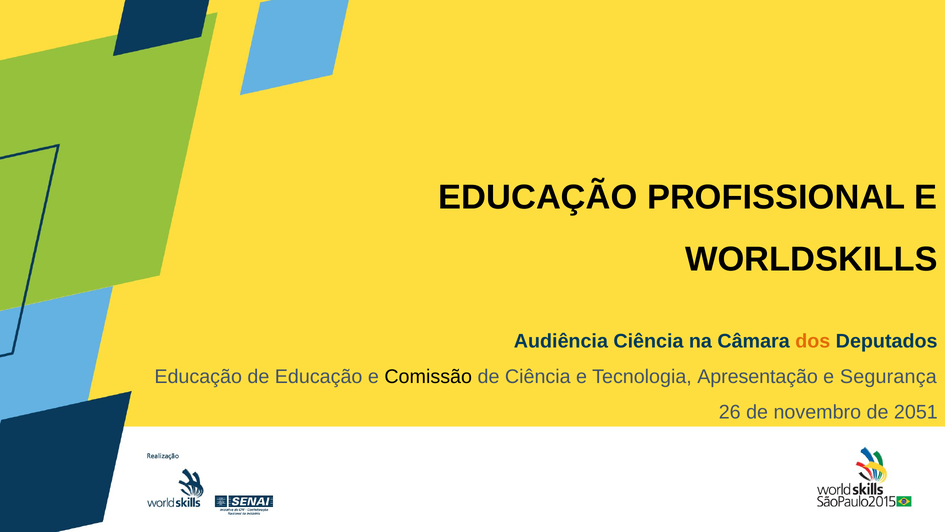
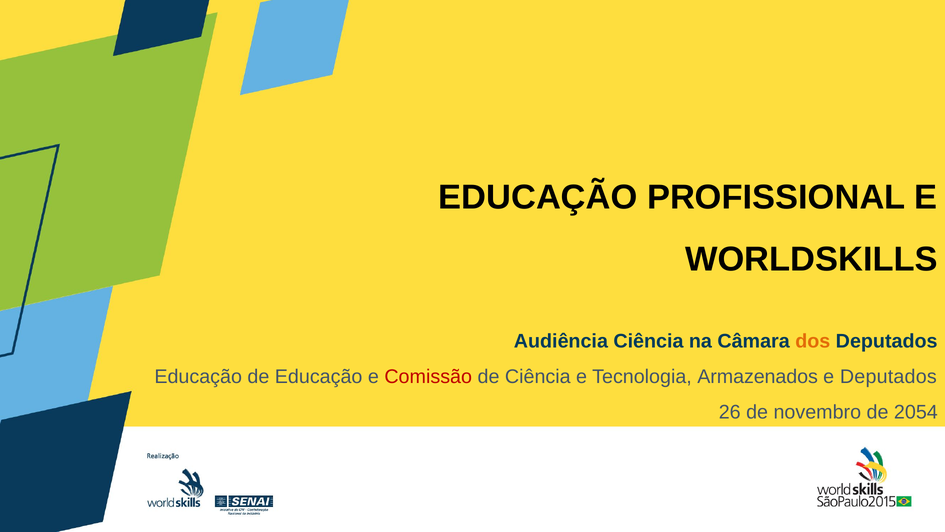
Comissão colour: black -> red
Apresentação: Apresentação -> Armazenados
e Segurança: Segurança -> Deputados
2051: 2051 -> 2054
